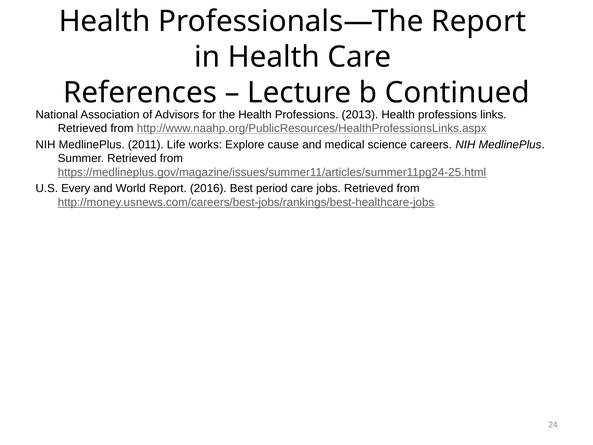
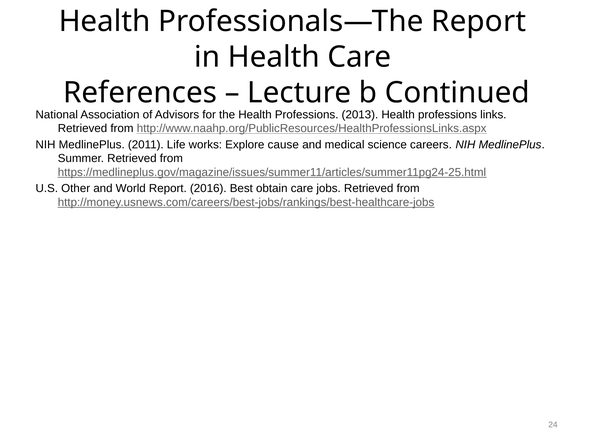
Every: Every -> Other
period: period -> obtain
